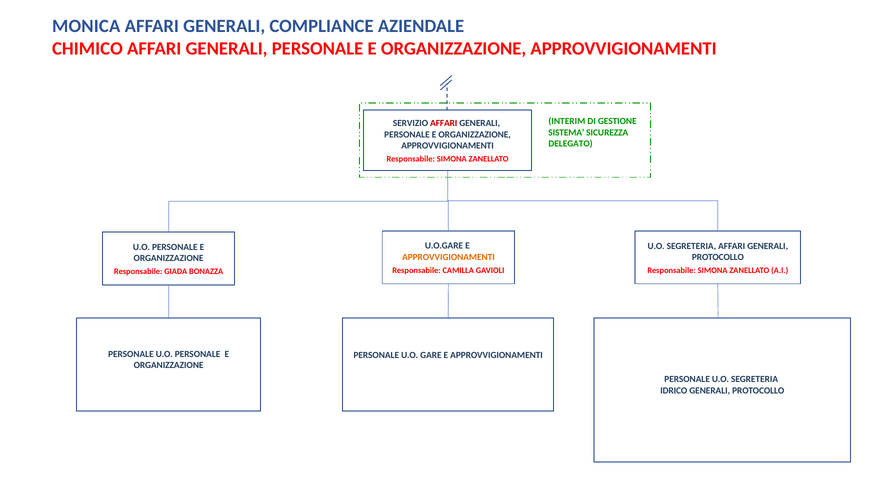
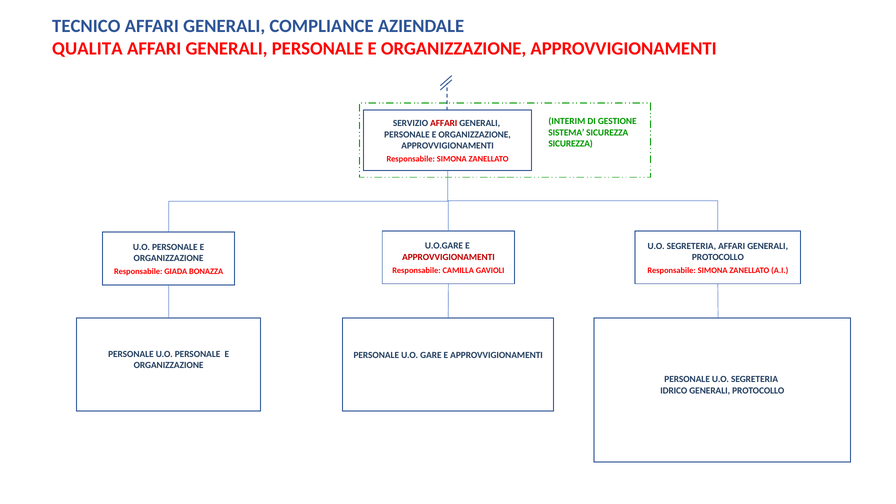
MONICA: MONICA -> TECNICO
CHIMICO: CHIMICO -> QUALITA
DELEGATO at (571, 144): DELEGATO -> SICUREZZA
APPROVVIGIONAMENTI at (448, 257) colour: orange -> red
